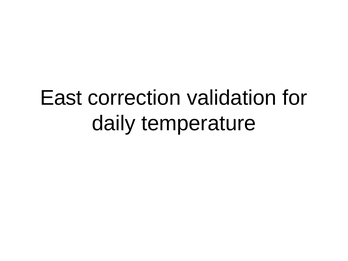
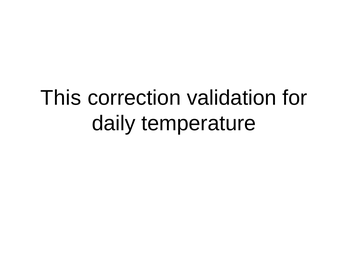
East: East -> This
